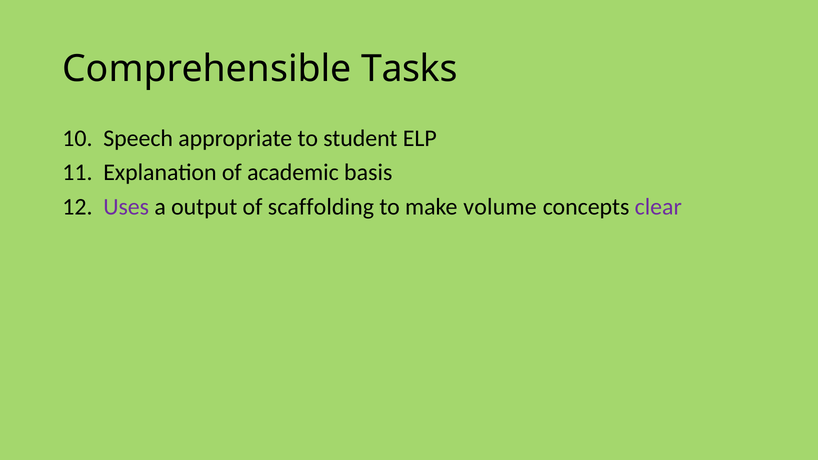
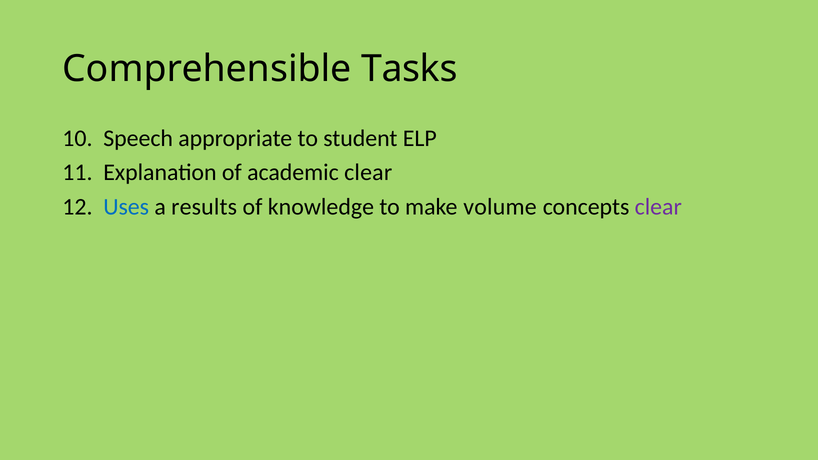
academic basis: basis -> clear
Uses colour: purple -> blue
output: output -> results
scaffolding: scaffolding -> knowledge
